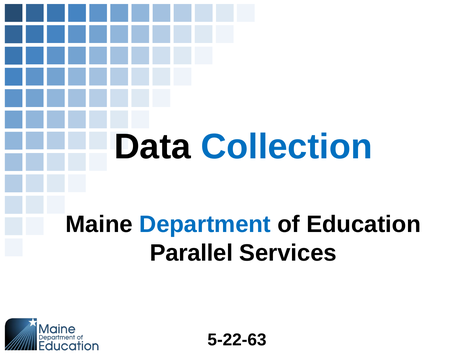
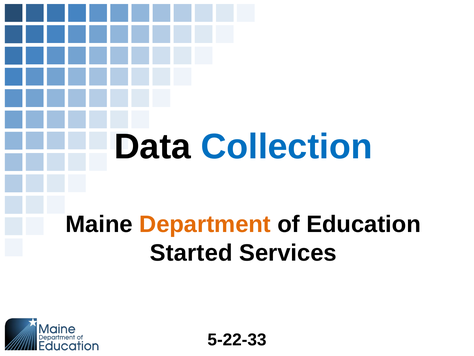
Department colour: blue -> orange
Parallel: Parallel -> Started
5-22-63: 5-22-63 -> 5-22-33
